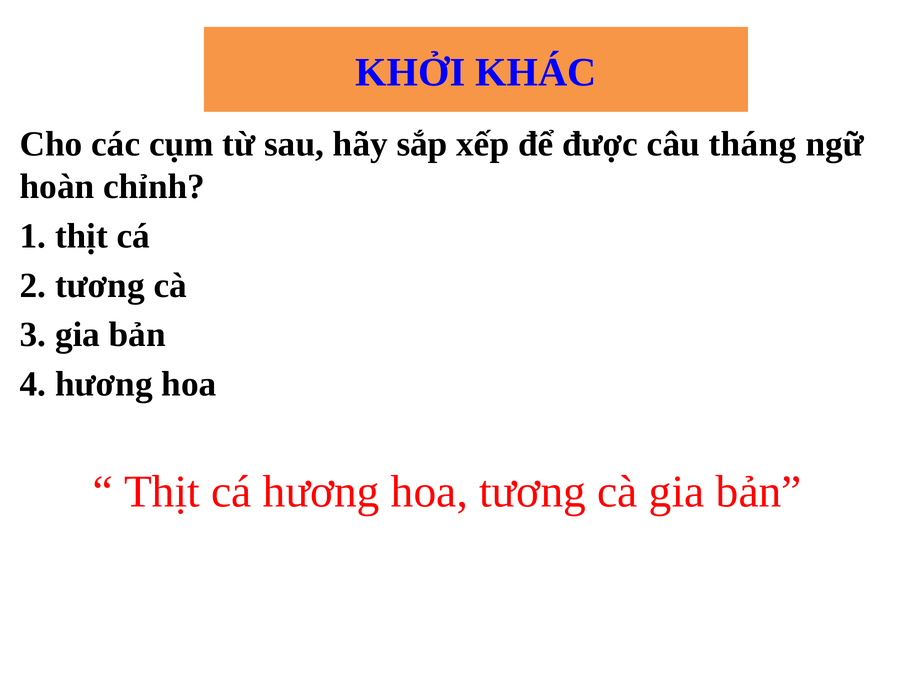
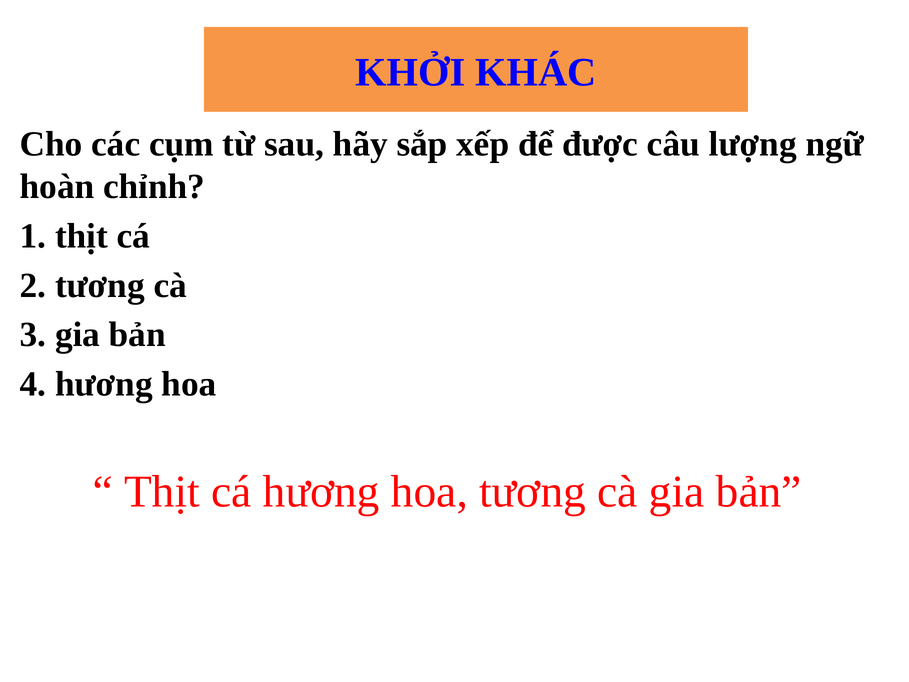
tháng: tháng -> lượng
